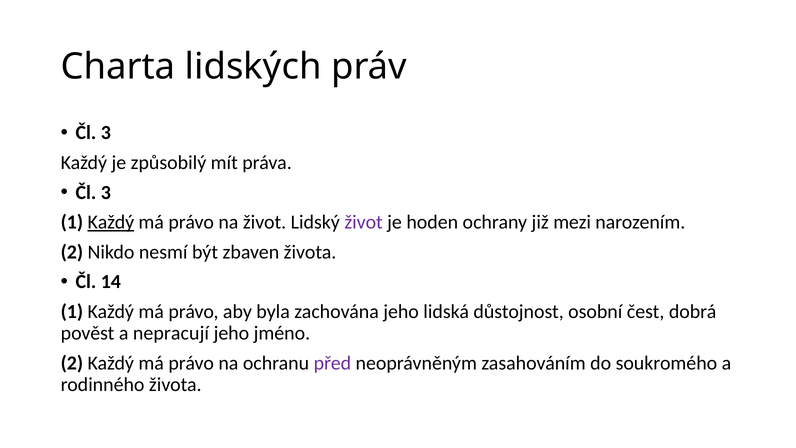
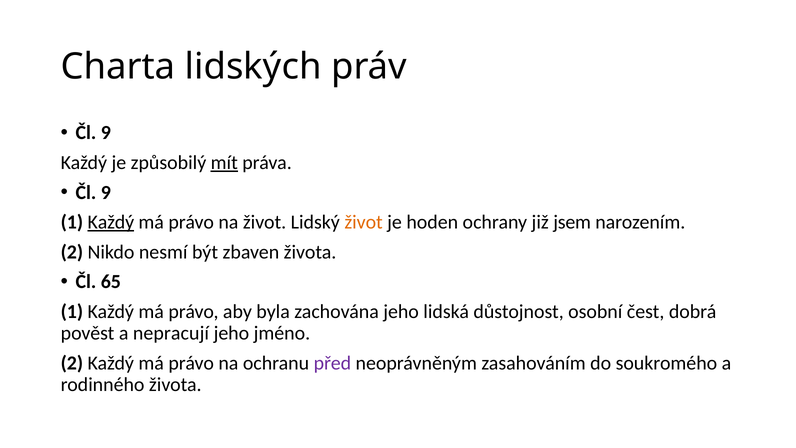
3 at (106, 133): 3 -> 9
mít underline: none -> present
3 at (106, 192): 3 -> 9
život at (364, 222) colour: purple -> orange
mezi: mezi -> jsem
14: 14 -> 65
